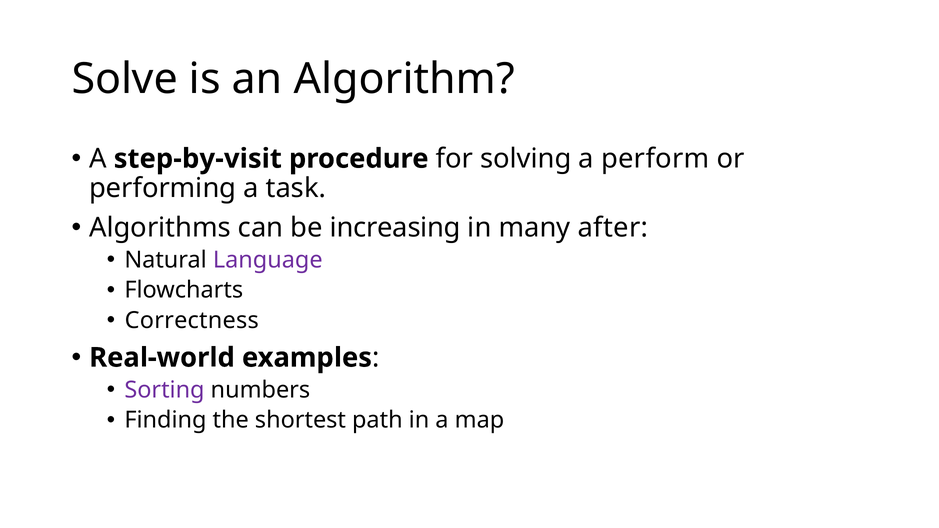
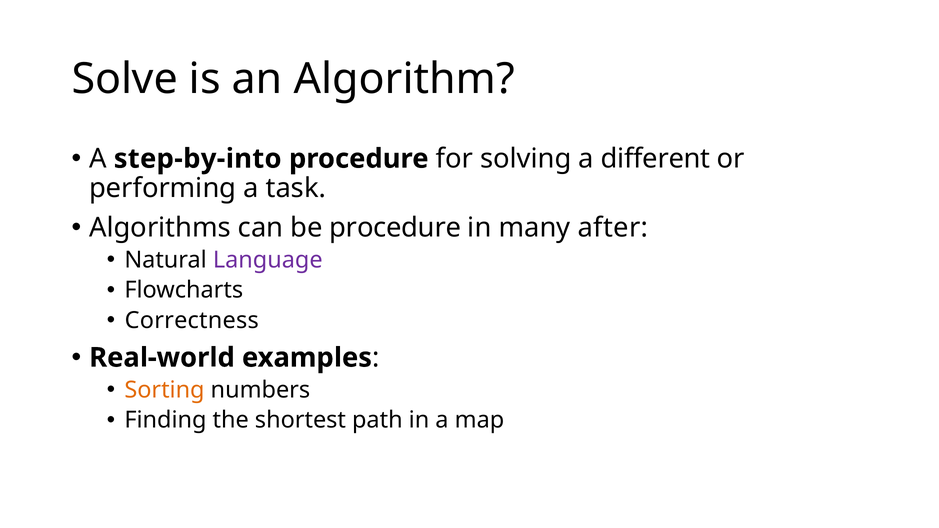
step-by-visit: step-by-visit -> step-by-into
perform: perform -> different
be increasing: increasing -> procedure
Sorting colour: purple -> orange
